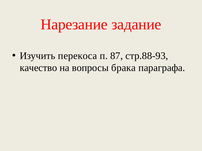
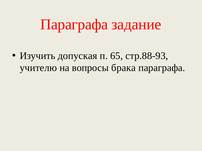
Нарезание at (74, 25): Нарезание -> Параграфа
перекоса: перекоса -> допуская
87: 87 -> 65
качество: качество -> учителю
